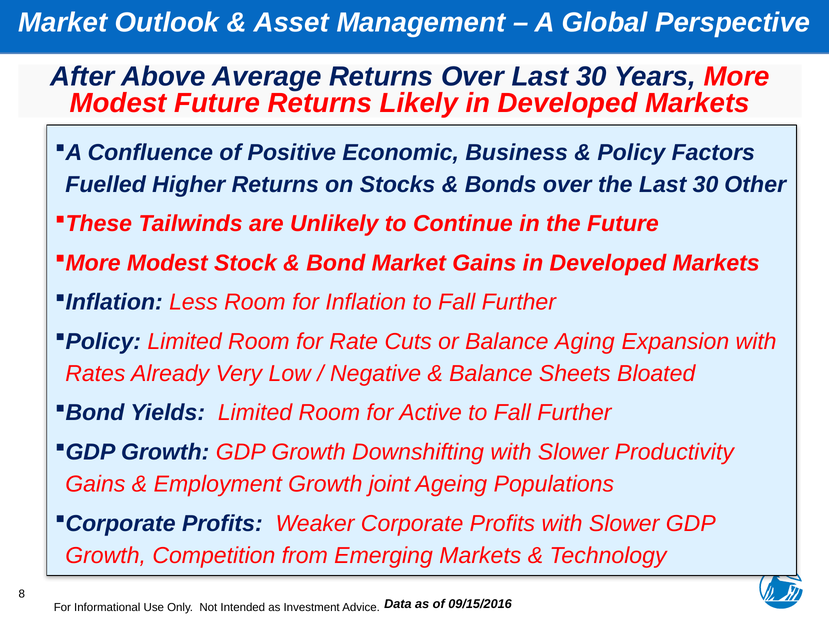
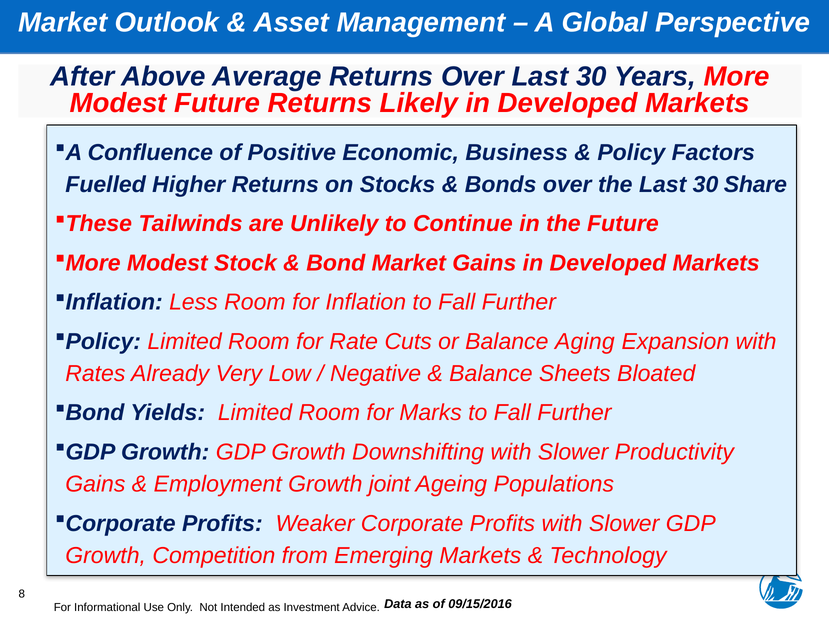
Other: Other -> Share
Active: Active -> Marks
